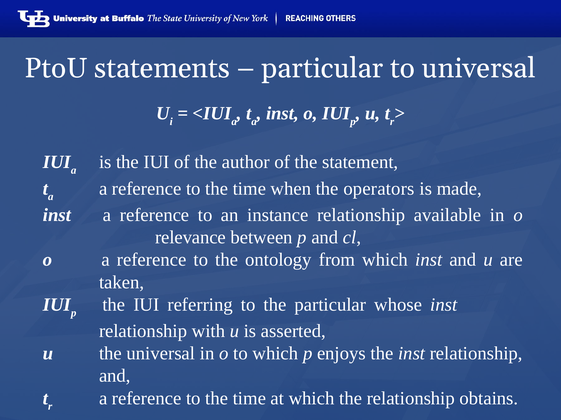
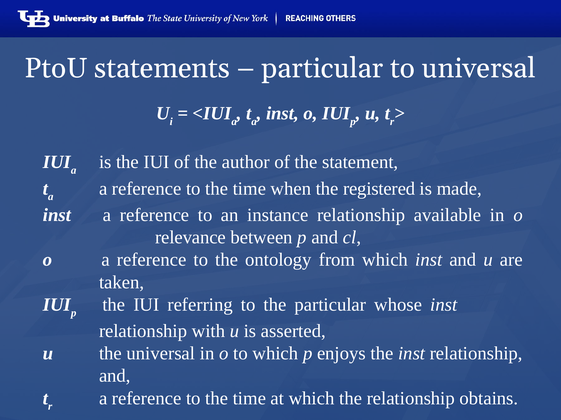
operators: operators -> registered
